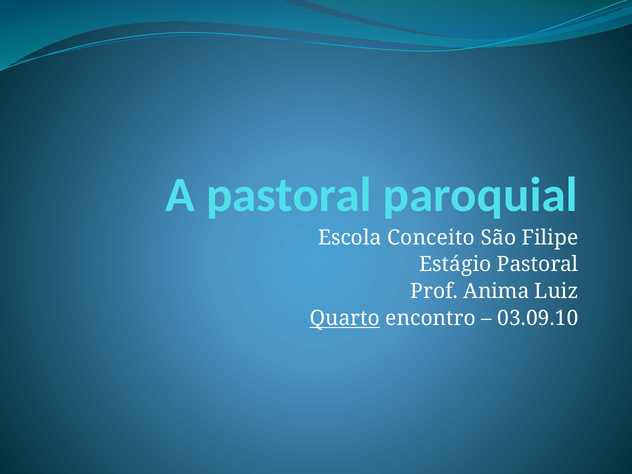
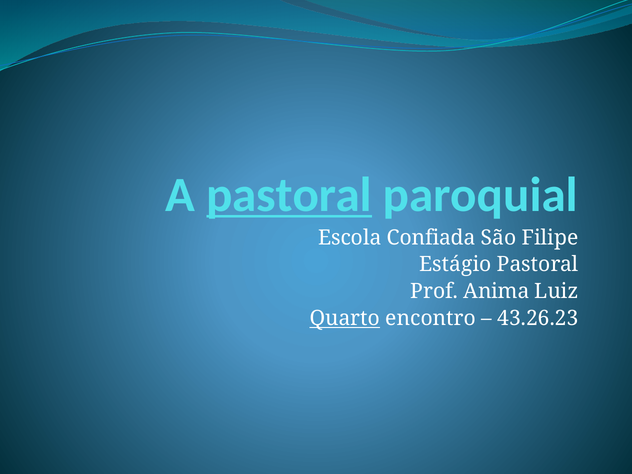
pastoral at (289, 195) underline: none -> present
Conceito: Conceito -> Confiada
03.09.10: 03.09.10 -> 43.26.23
